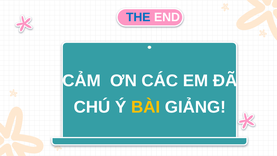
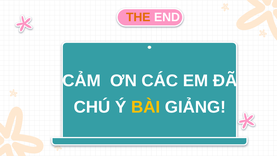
THE colour: blue -> orange
